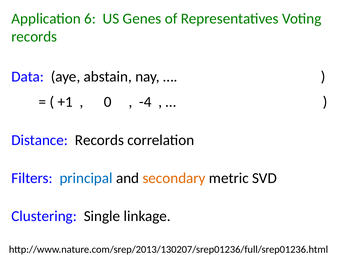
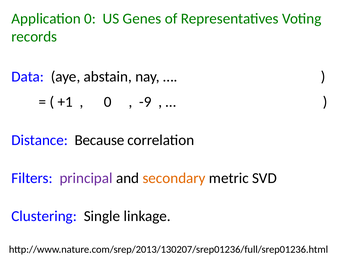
Application 6: 6 -> 0
-4: -4 -> -9
Distance Records: Records -> Because
principal colour: blue -> purple
